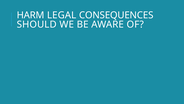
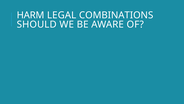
CONSEQUENCES: CONSEQUENCES -> COMBINATIONS
